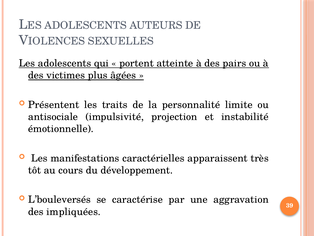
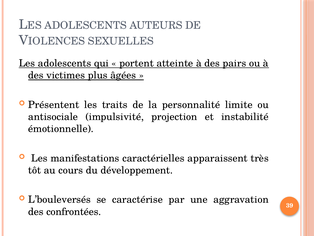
impliquées: impliquées -> confrontées
